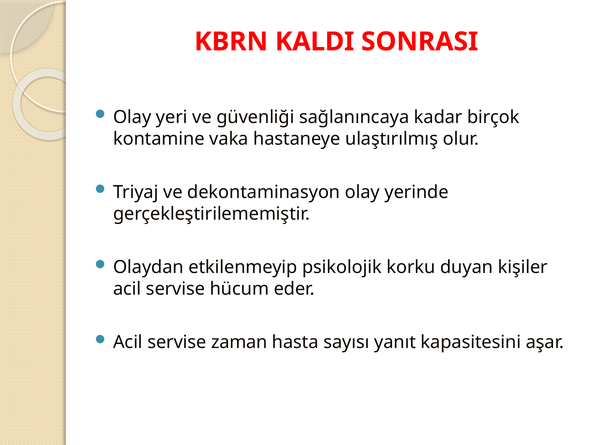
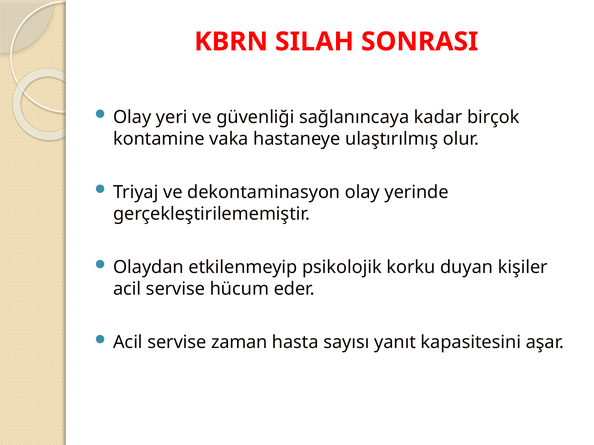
KALDI: KALDI -> SILAH
